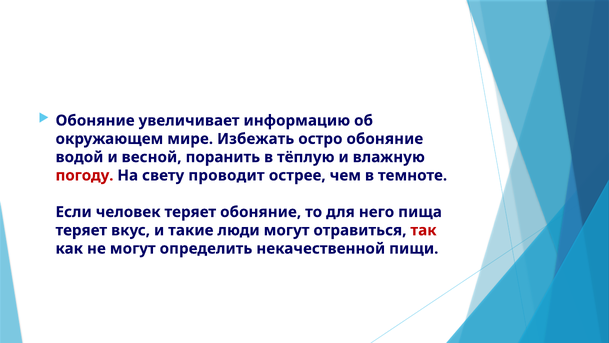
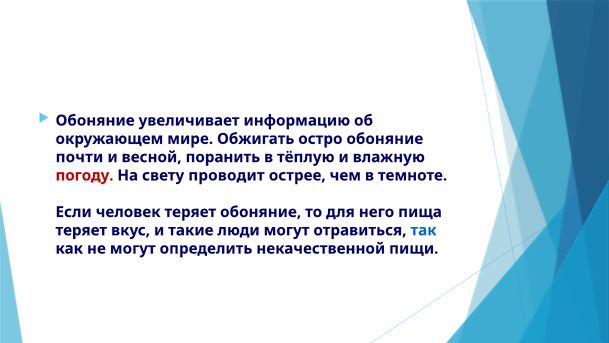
Избежать: Избежать -> Обжигать
водой: водой -> почти
так colour: red -> blue
